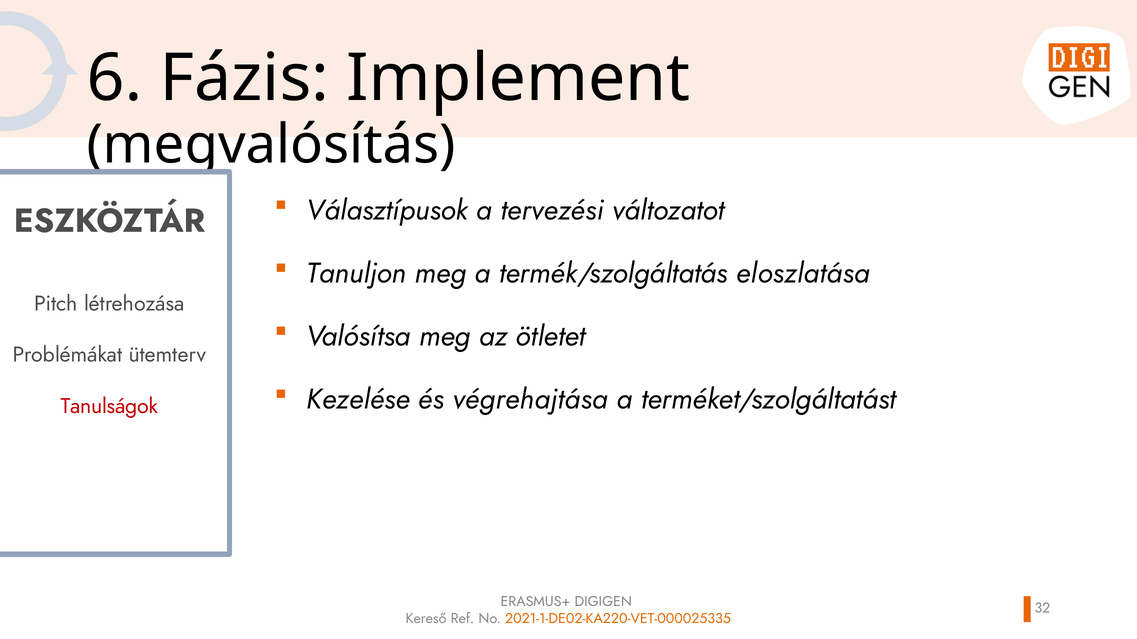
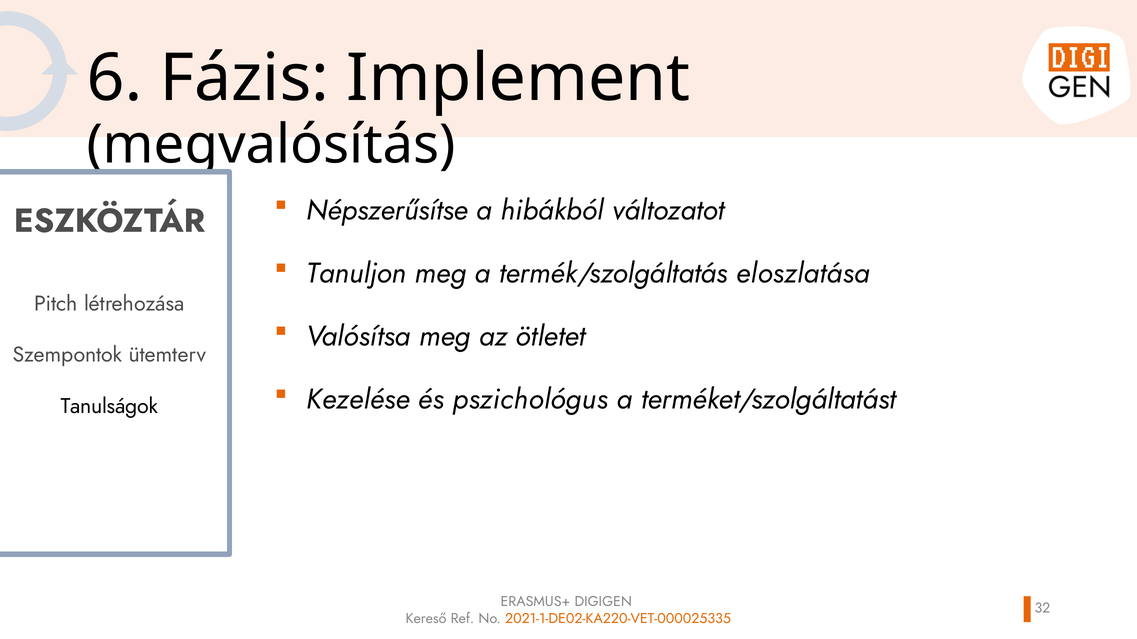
Választípusok: Választípusok -> Népszerűsítse
tervezési: tervezési -> hibákból
Problémákat: Problémákat -> Szempontok
végrehajtása: végrehajtása -> pszichológus
Tanulságok colour: red -> black
